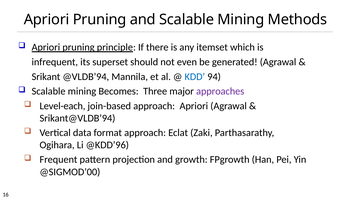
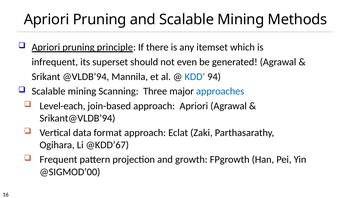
Becomes: Becomes -> Scanning
approaches colour: purple -> blue
@KDD’96: @KDD’96 -> @KDD’67
